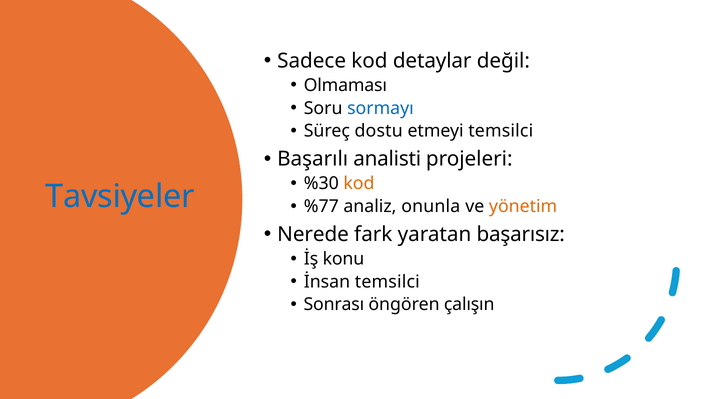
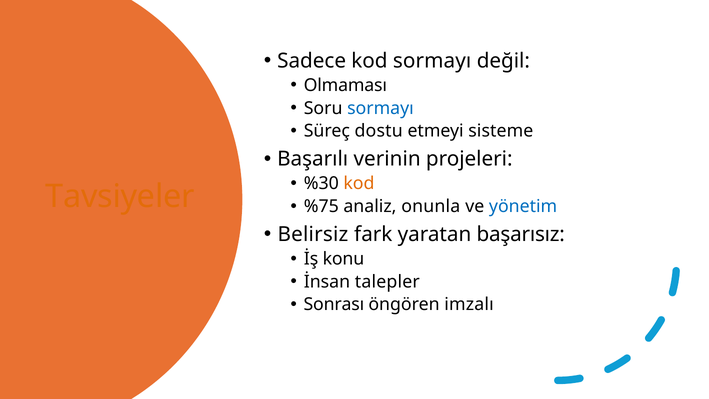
kod detaylar: detaylar -> sormayı
etmeyi temsilci: temsilci -> sisteme
analisti: analisti -> verinin
Tavsiyeler colour: blue -> orange
%77: %77 -> %75
yönetim colour: orange -> blue
Nerede: Nerede -> Belirsiz
İnsan temsilci: temsilci -> talepler
çalışın: çalışın -> imzalı
